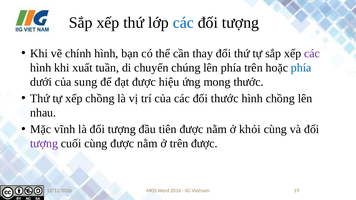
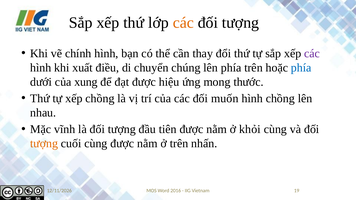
các at (183, 23) colour: blue -> orange
tuần: tuần -> điều
sung: sung -> xung
đối thước: thước -> muốn
tượng at (44, 144) colour: purple -> orange
trên được: được -> nhấn
